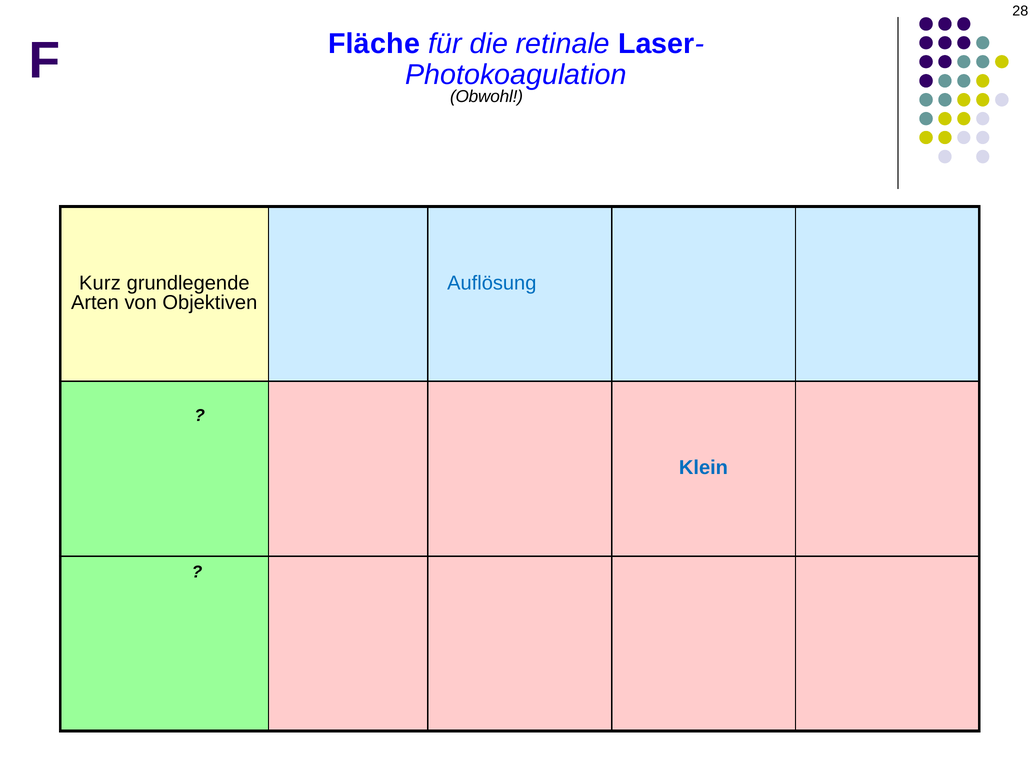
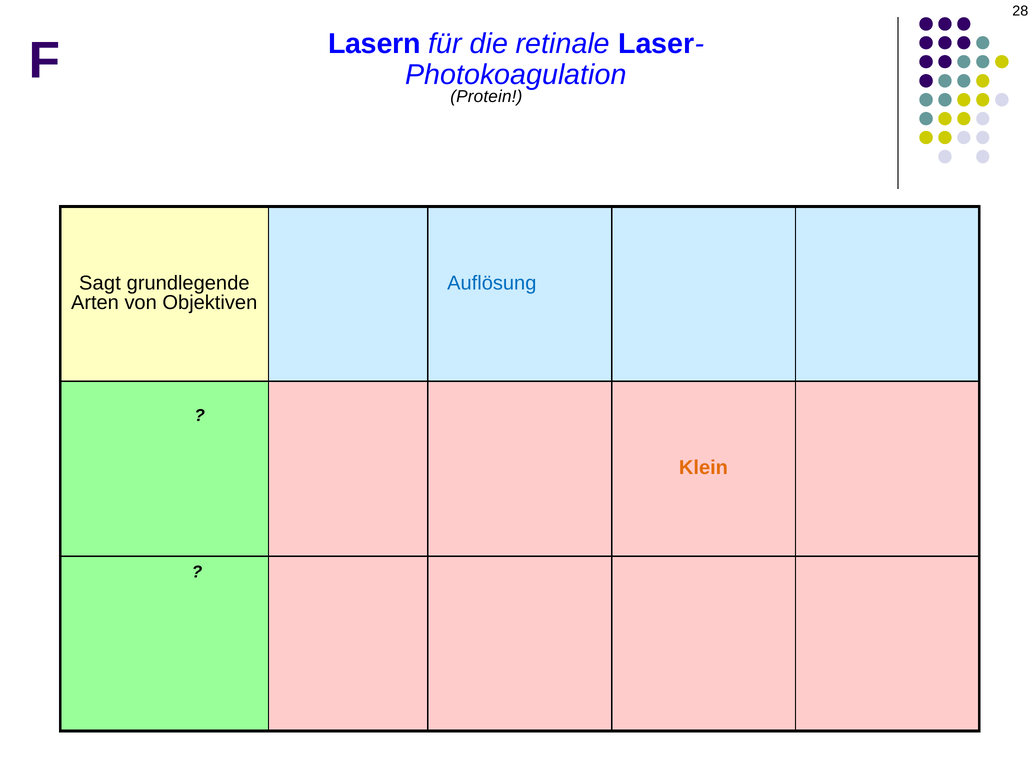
Fläche: Fläche -> Lasern
Obwohl: Obwohl -> Protein
Kurz: Kurz -> Sagt
Klein at (703, 467) colour: blue -> orange
